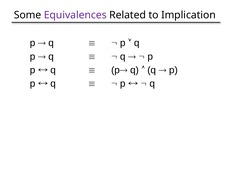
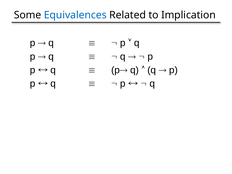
Equivalences colour: purple -> blue
